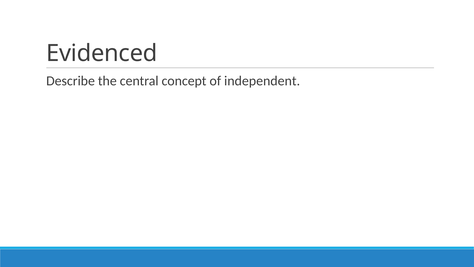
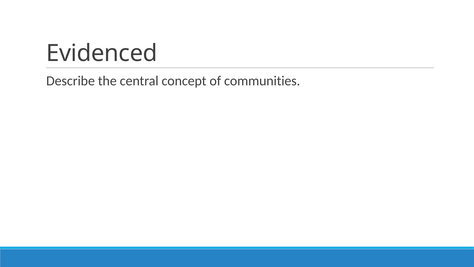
independent: independent -> communities
